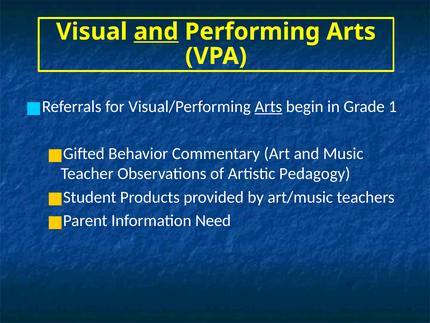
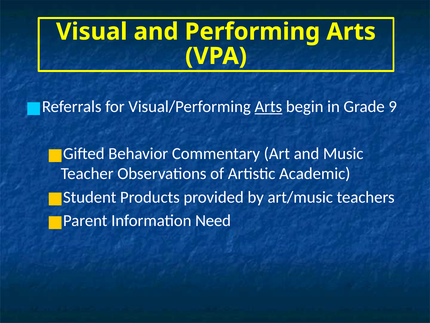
and at (156, 32) underline: present -> none
1: 1 -> 9
Pedagogy: Pedagogy -> Academic
